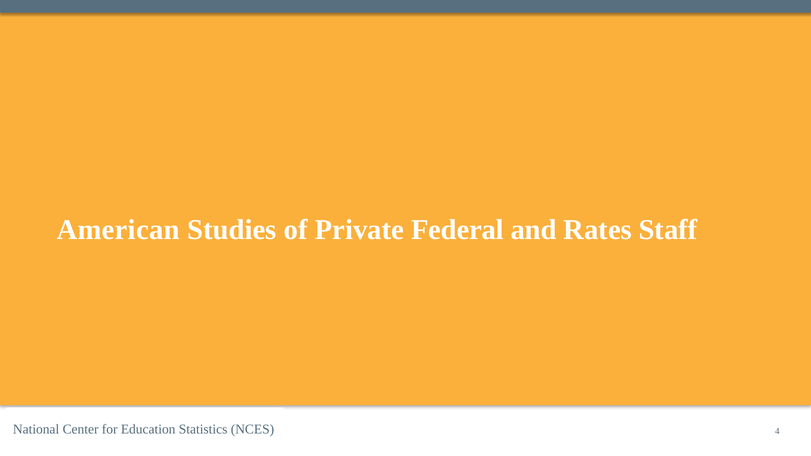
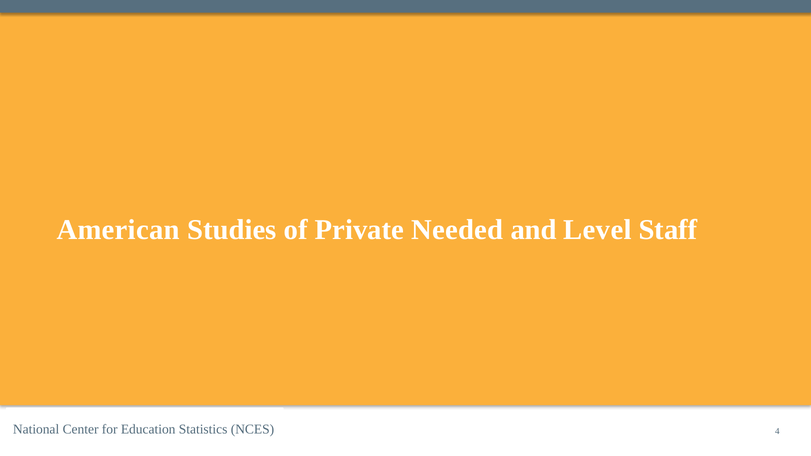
Federal: Federal -> Needed
Rates: Rates -> Level
